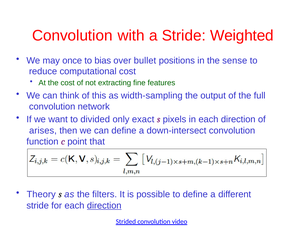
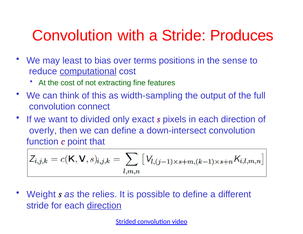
Weighted: Weighted -> Produces
once: once -> least
bullet: bullet -> terms
computational underline: none -> present
network: network -> connect
arises: arises -> overly
Theory: Theory -> Weight
filters: filters -> relies
